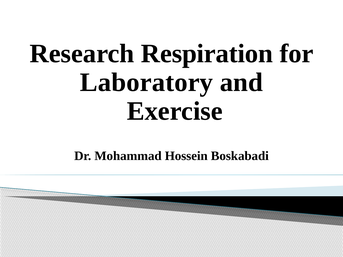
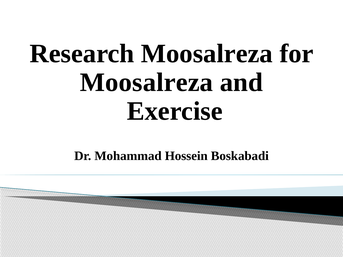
Research Respiration: Respiration -> Moosalreza
Laboratory at (146, 82): Laboratory -> Moosalreza
